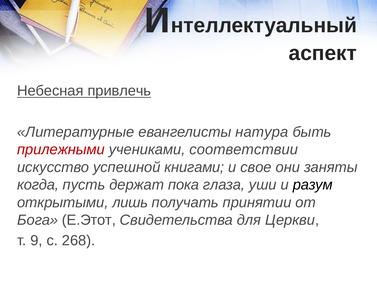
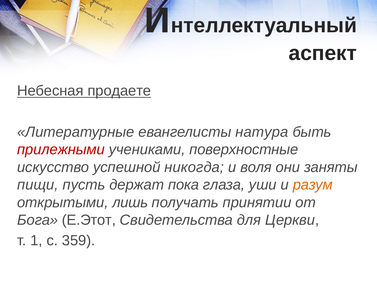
привлечь: привлечь -> продаете
соответствии: соответствии -> поверхностные
книгами: книгами -> никогда
свое: свое -> воля
когда: когда -> пищи
разум colour: black -> orange
9: 9 -> 1
268: 268 -> 359
